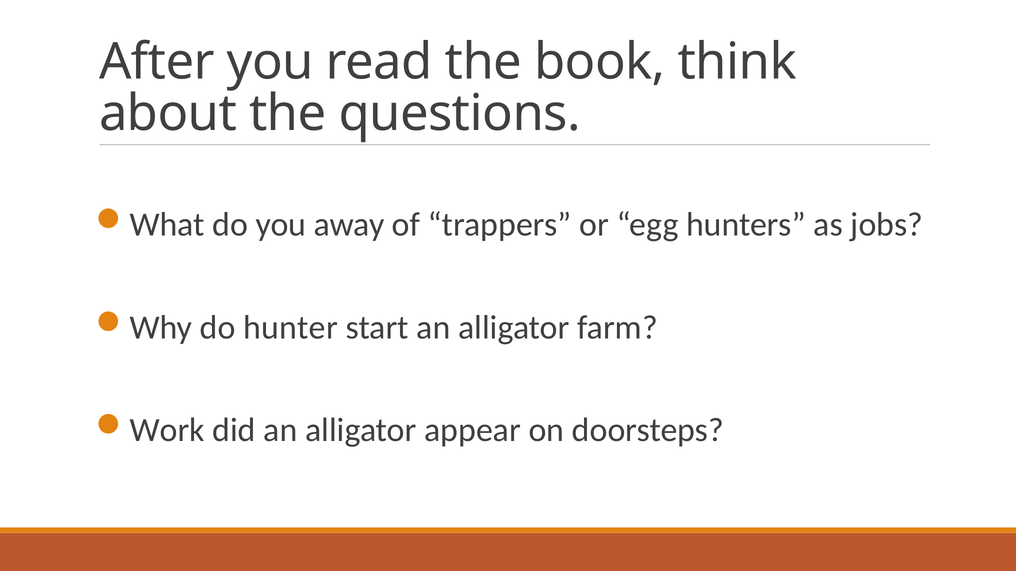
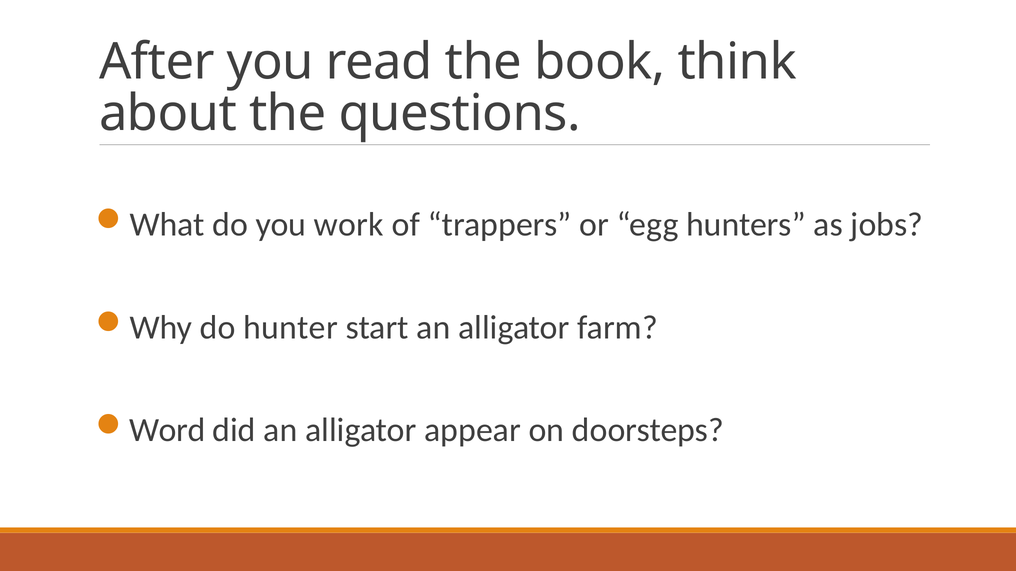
away: away -> work
Work: Work -> Word
